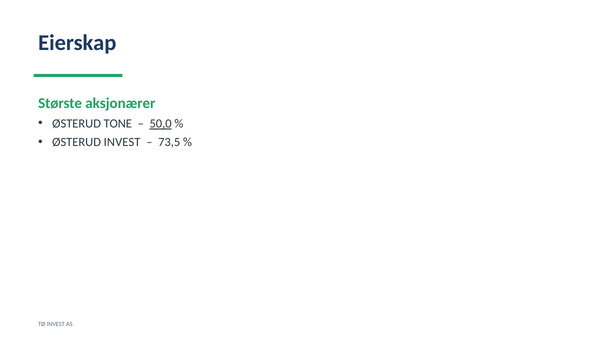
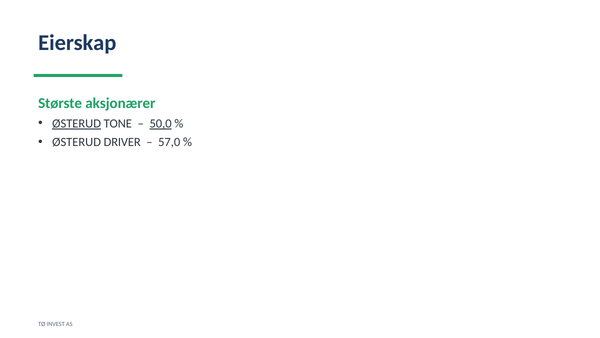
ØSTERUD at (77, 123) underline: none -> present
ØSTERUD INVEST: INVEST -> DRIVER
73,5: 73,5 -> 57,0
